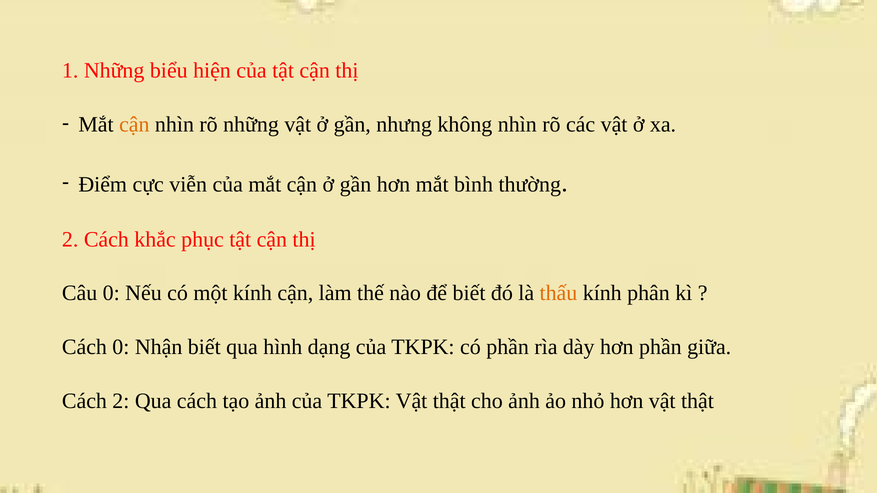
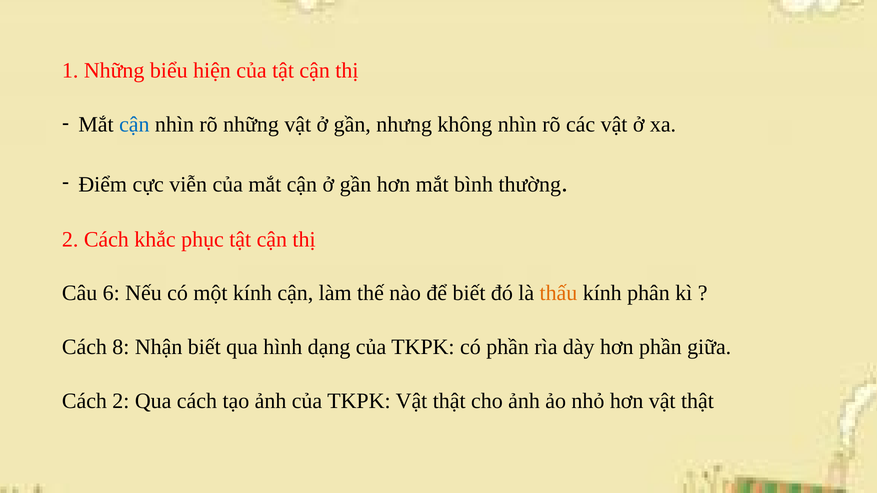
cận at (134, 124) colour: orange -> blue
Câu 0: 0 -> 6
Cách 0: 0 -> 8
